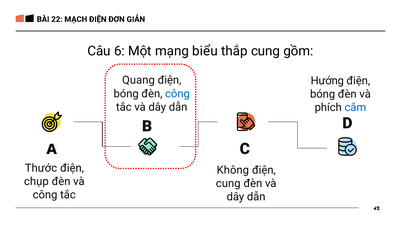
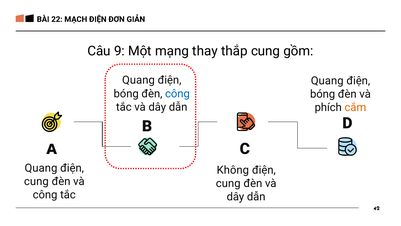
6: 6 -> 9
biểu: biểu -> thay
Hướng at (327, 81): Hướng -> Quang
cắm colour: blue -> orange
Thước at (41, 168): Thước -> Quang
chụp at (36, 181): chụp -> cung
